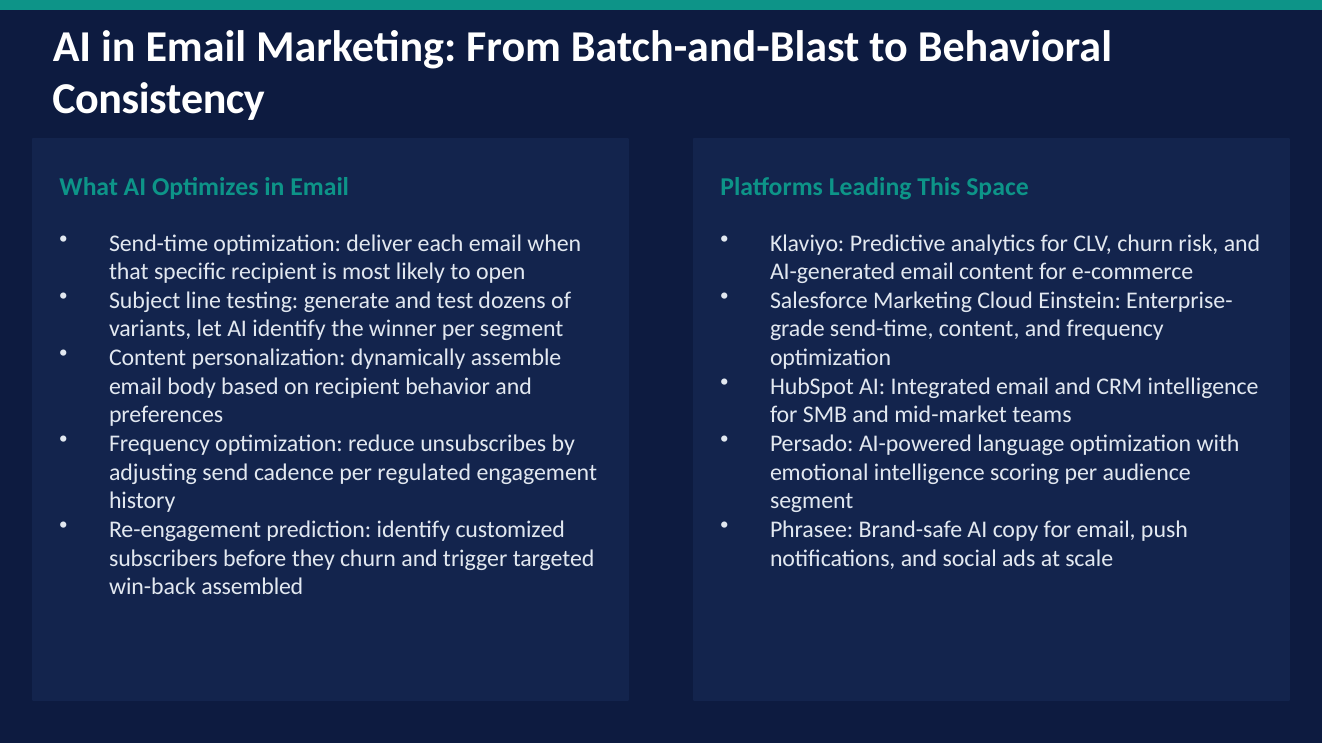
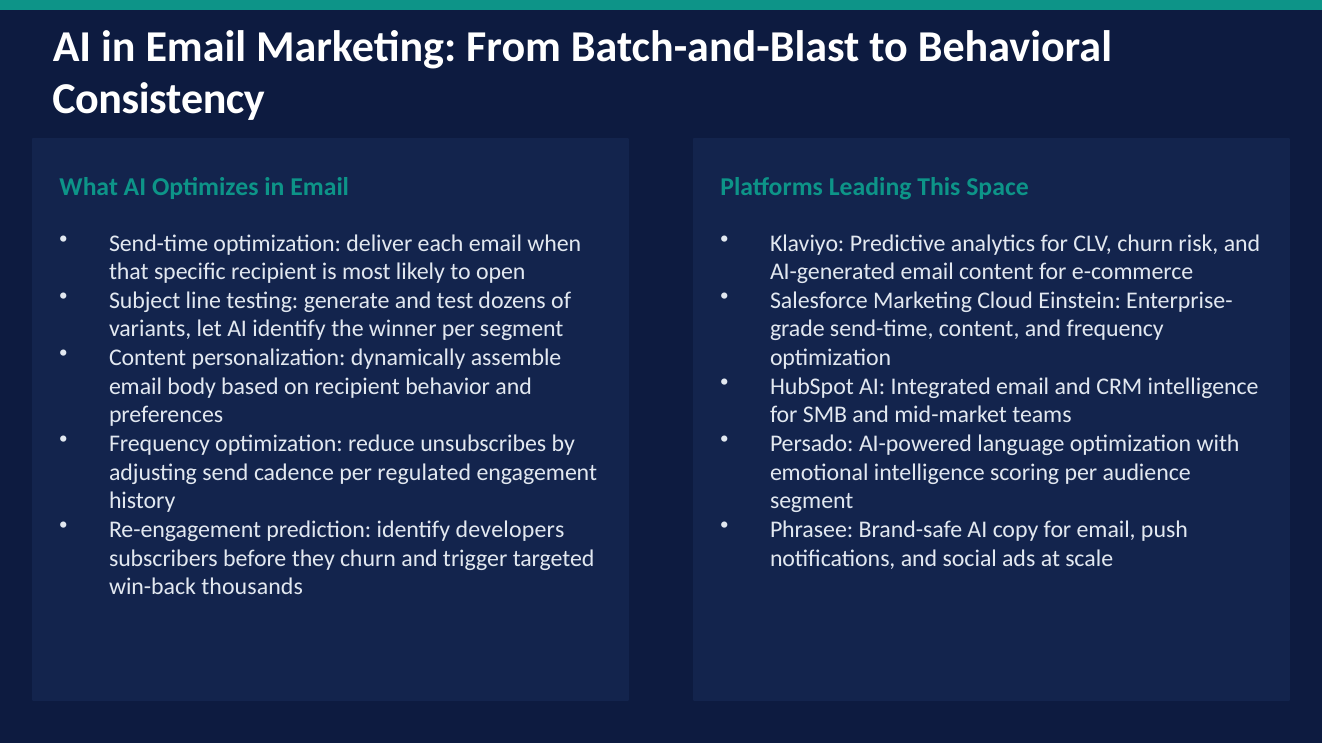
customized: customized -> developers
assembled: assembled -> thousands
